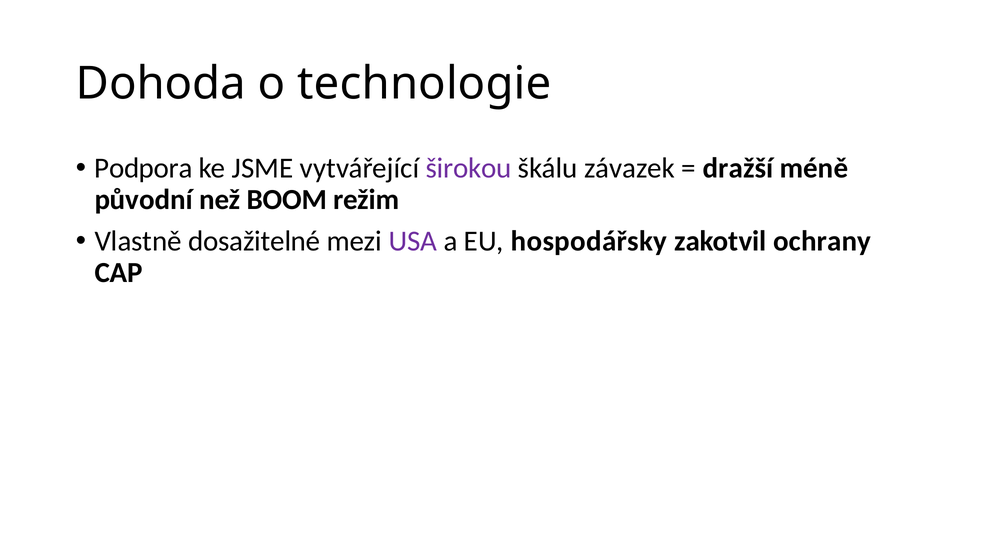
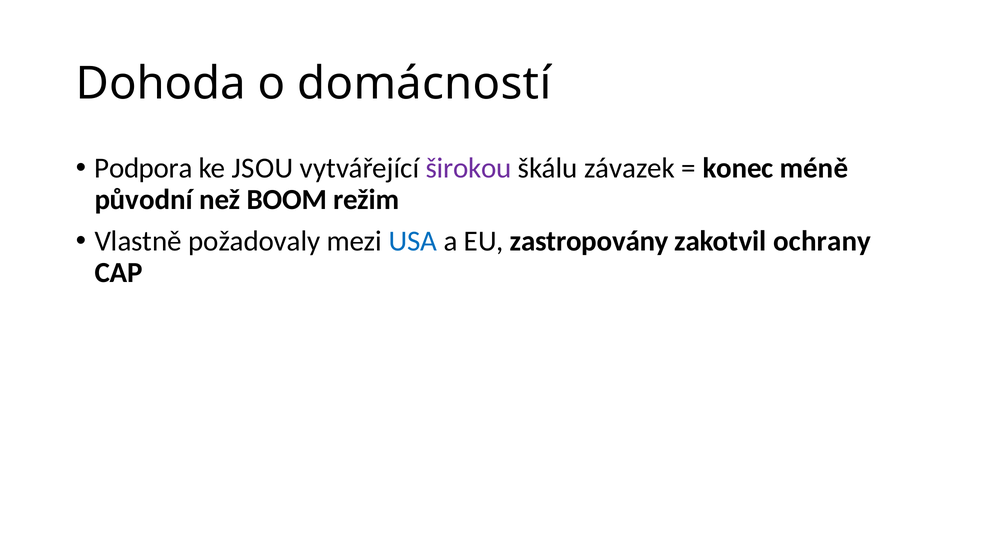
technologie: technologie -> domácností
JSME: JSME -> JSOU
dražší: dražší -> konec
dosažitelné: dosažitelné -> požadovaly
USA colour: purple -> blue
hospodářsky: hospodářsky -> zastropovány
